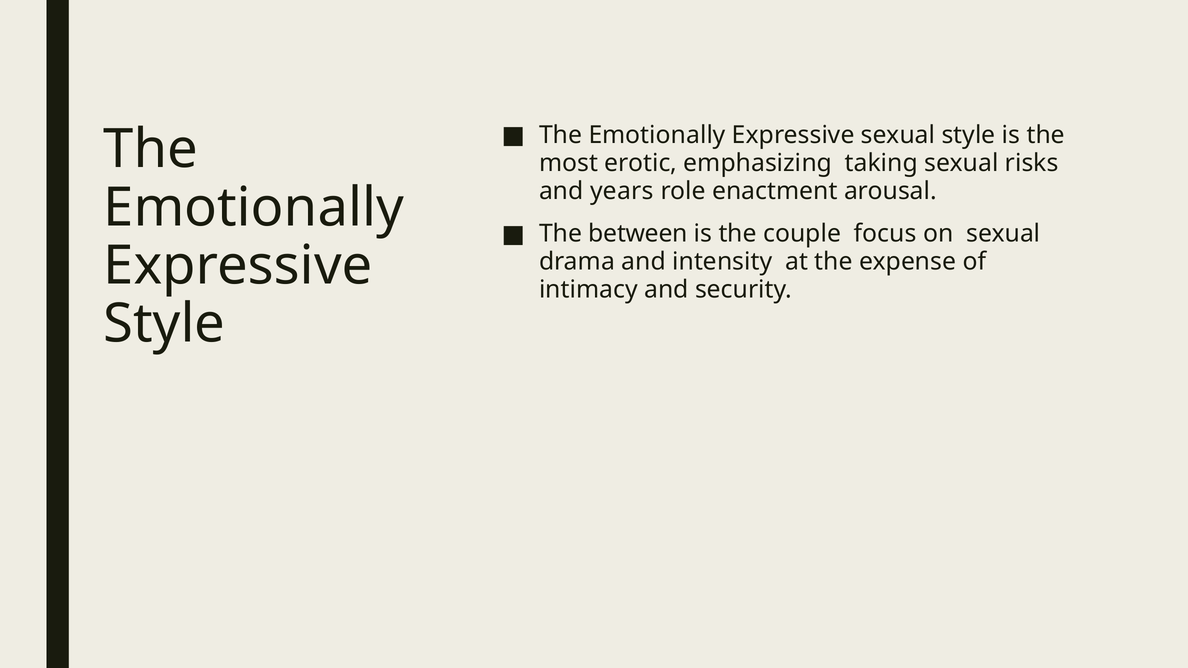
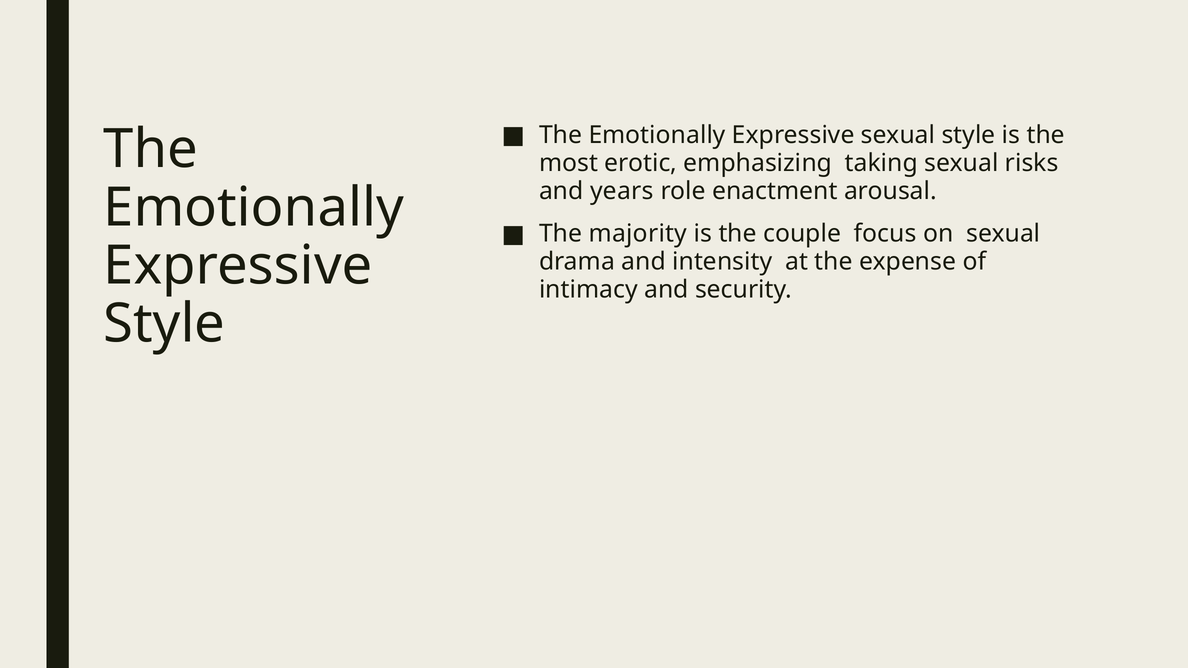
between: between -> majority
